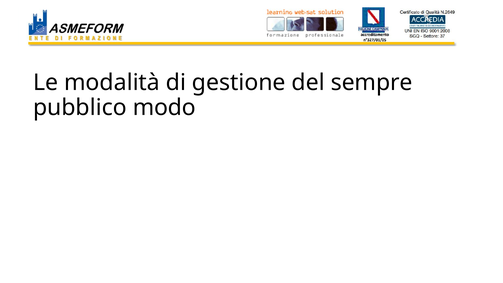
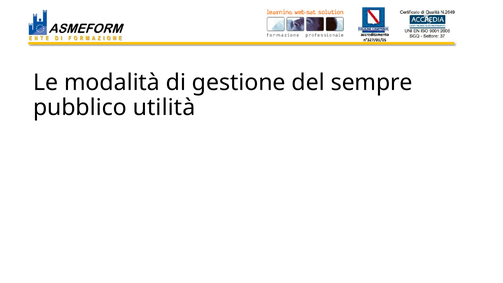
modo: modo -> utilità
